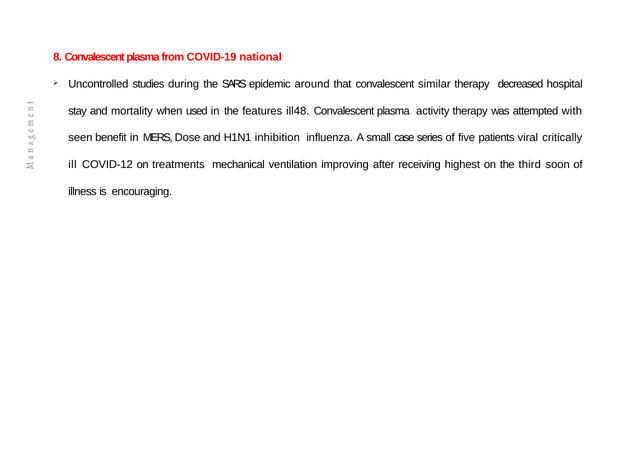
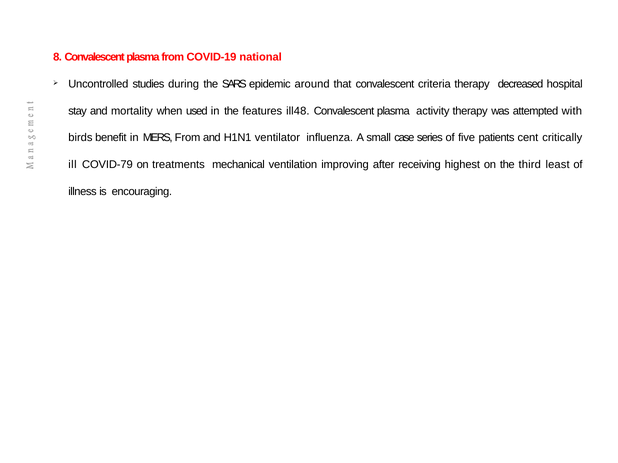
similar: similar -> criteria
seen: seen -> birds
MERS Dose: Dose -> From
inhibition: inhibition -> ventilator
viral: viral -> cent
COVID-12: COVID-12 -> COVID-79
soon: soon -> least
